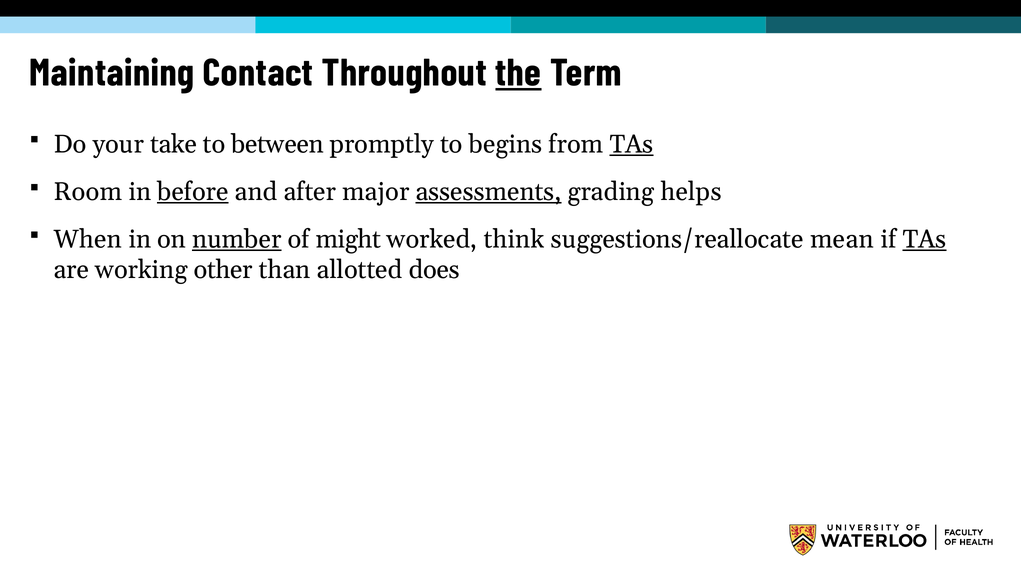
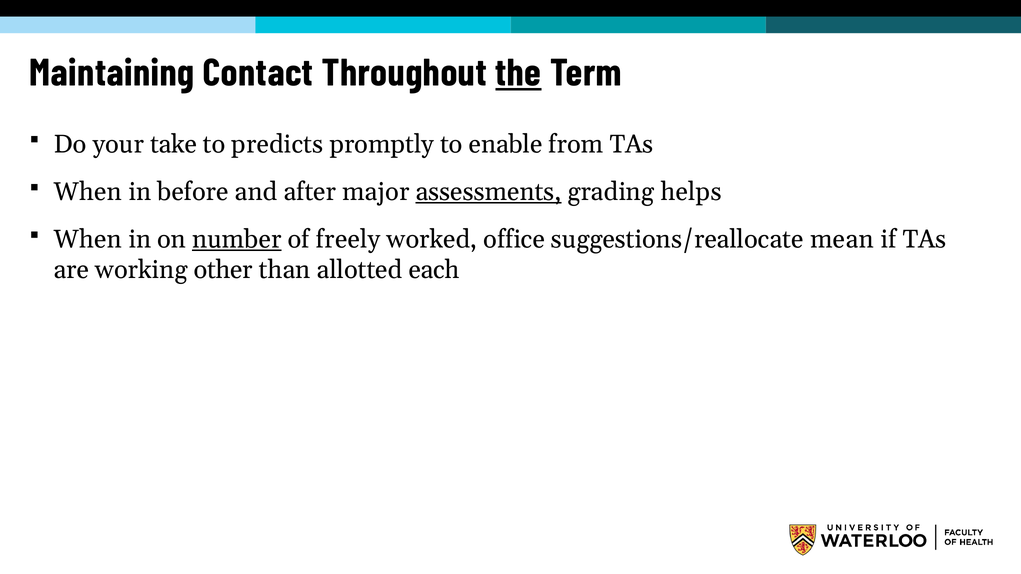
between: between -> predicts
begins: begins -> enable
TAs at (632, 144) underline: present -> none
Room at (88, 192): Room -> When
before underline: present -> none
might: might -> freely
think: think -> office
TAs at (925, 239) underline: present -> none
does: does -> each
